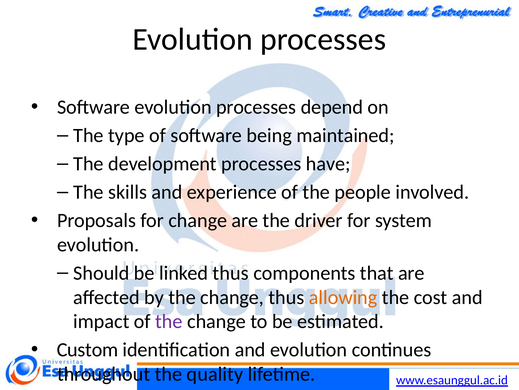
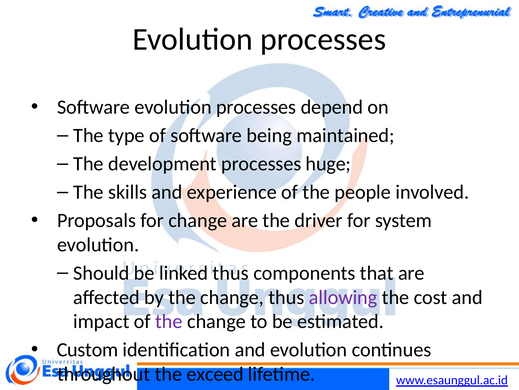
have: have -> huge
allowing colour: orange -> purple
quality: quality -> exceed
